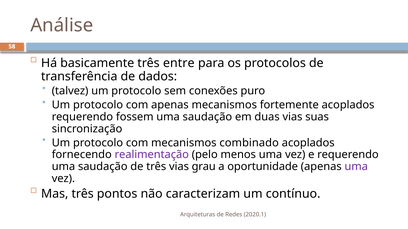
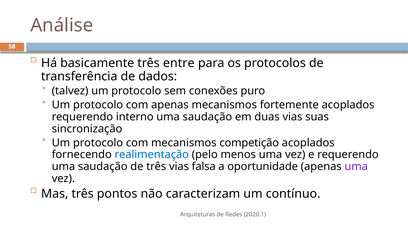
fossem: fossem -> interno
combinado: combinado -> competição
realimentação colour: purple -> blue
grau: grau -> falsa
